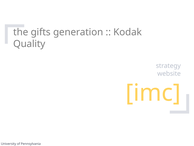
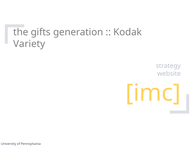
Quality: Quality -> Variety
